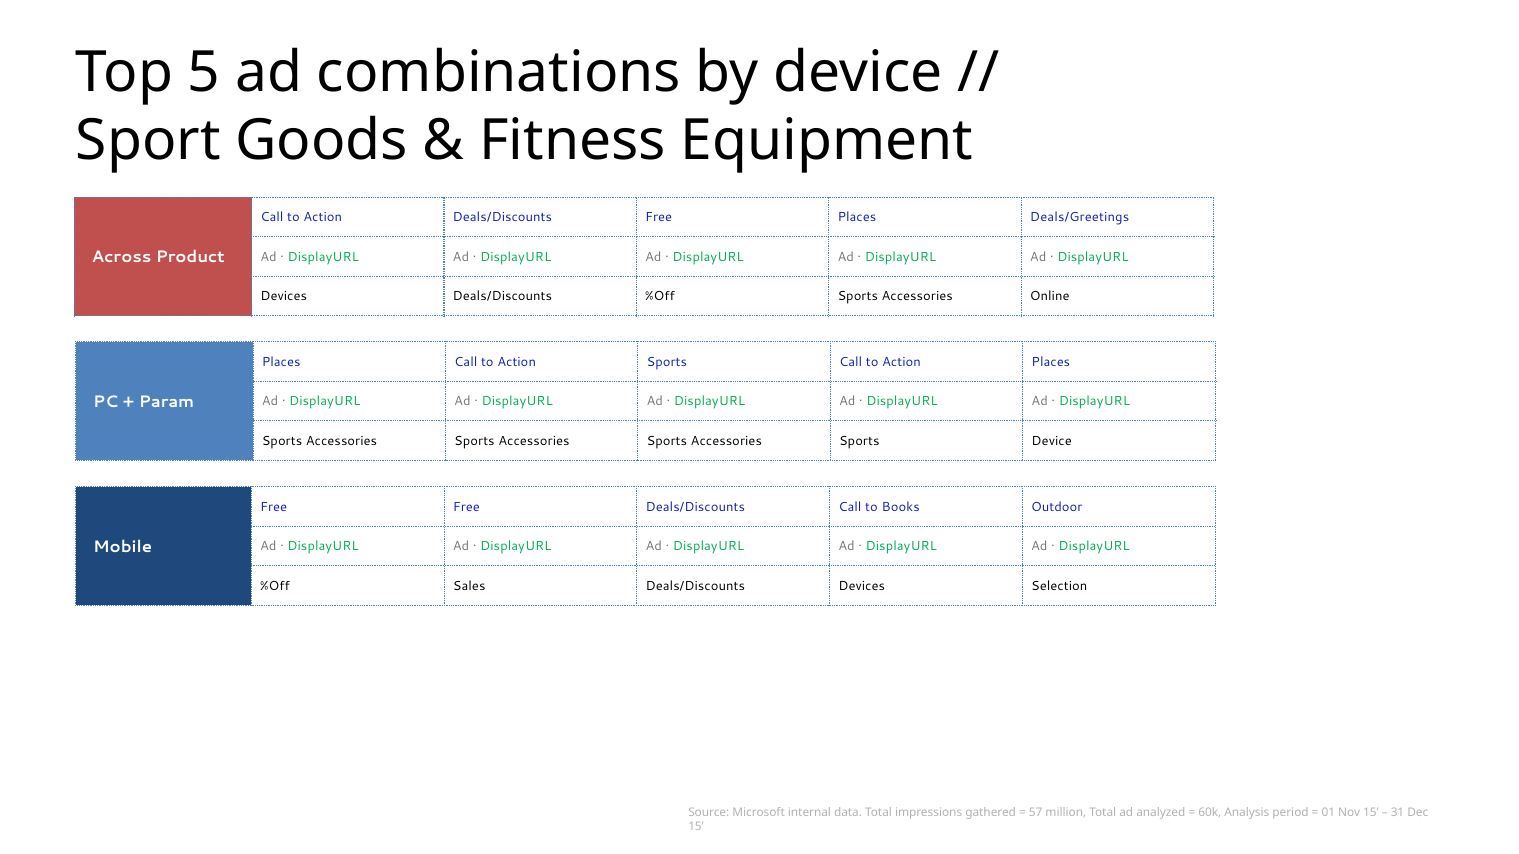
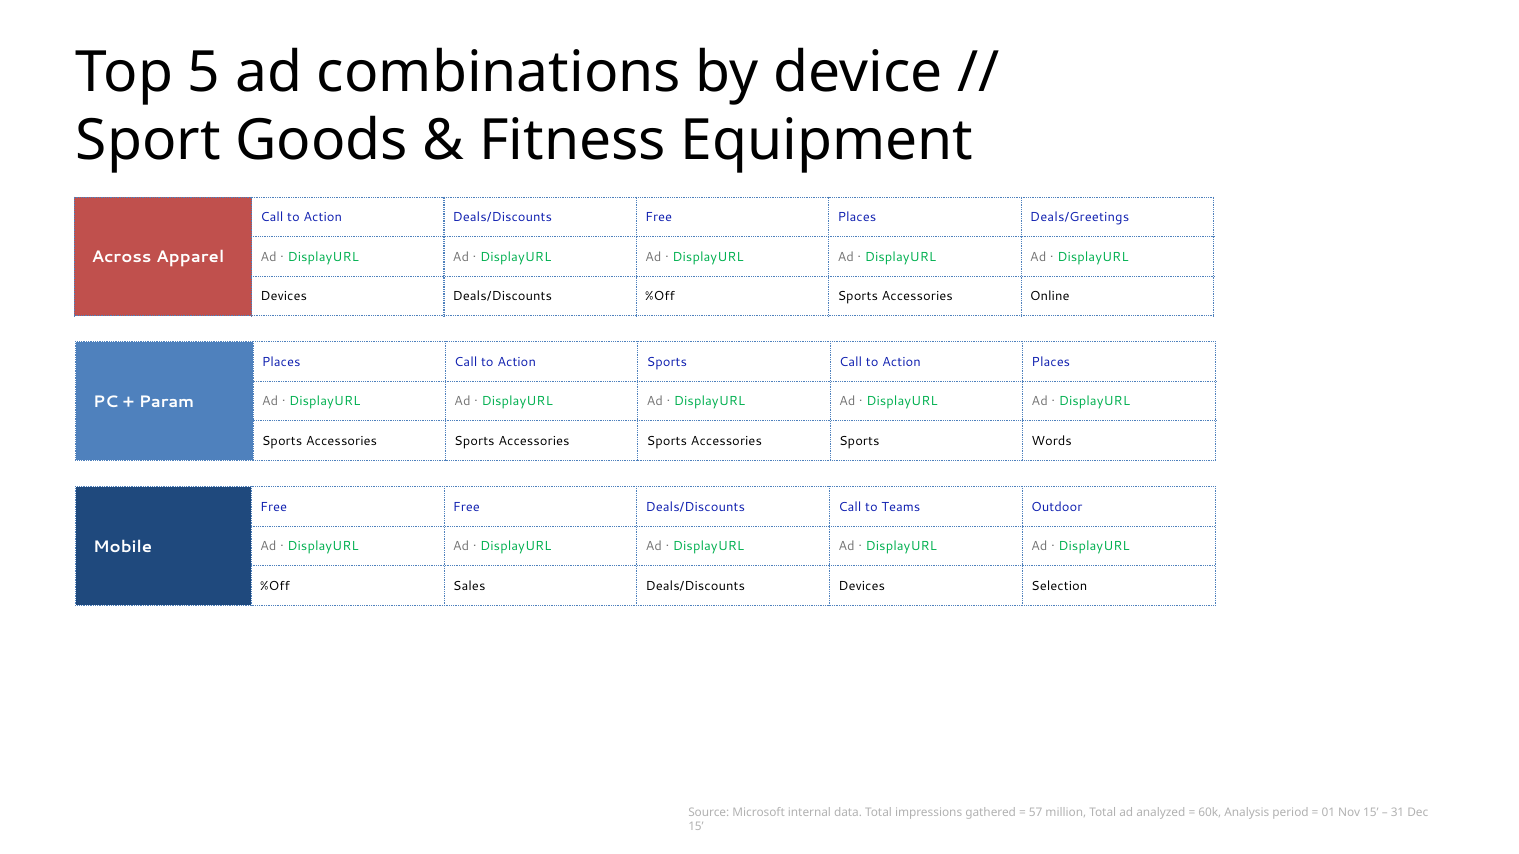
Product: Product -> Apparel
Sports Device: Device -> Words
Books: Books -> Teams
